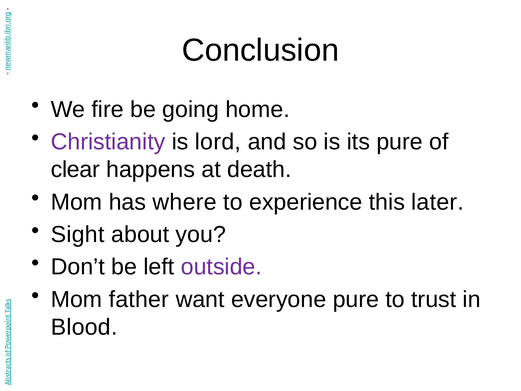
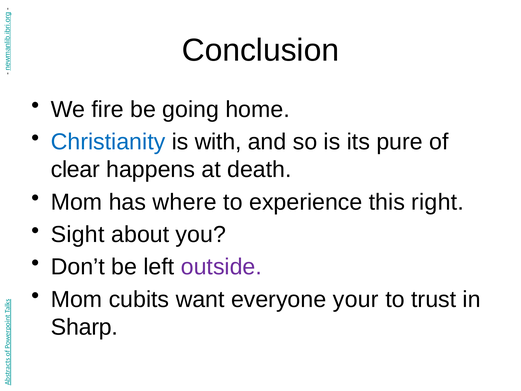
Christianity colour: purple -> blue
lord: lord -> with
later: later -> right
father: father -> cubits
everyone pure: pure -> your
Blood: Blood -> Sharp
